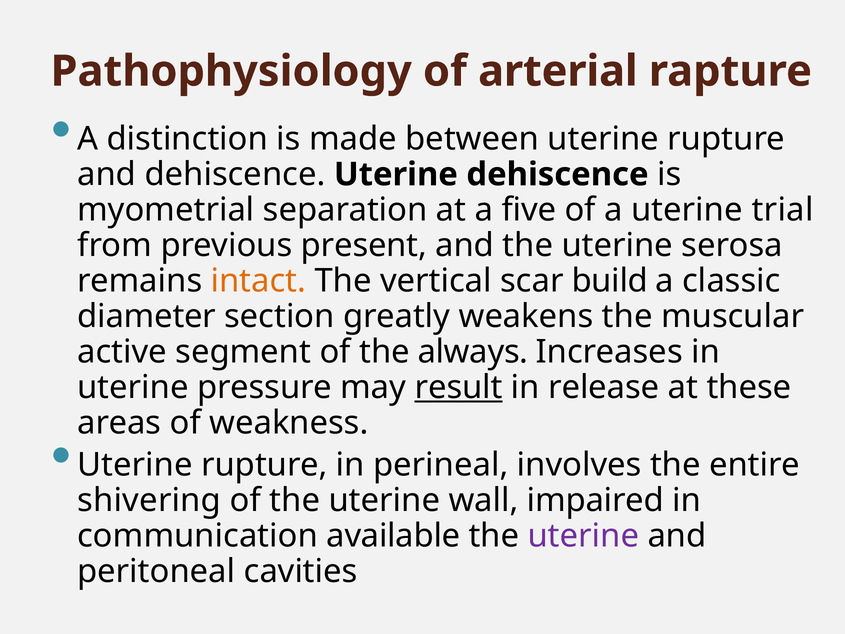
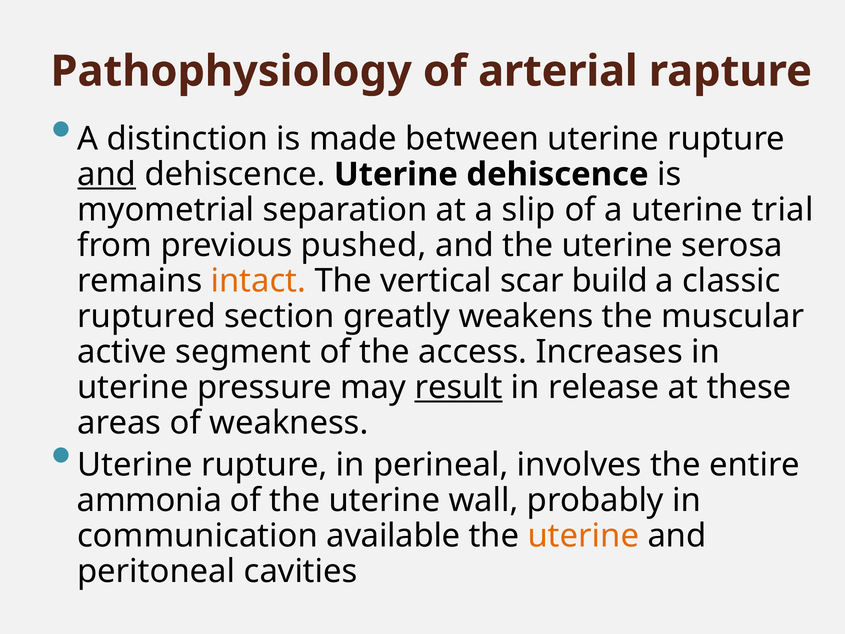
and at (107, 174) underline: none -> present
five: five -> slip
present: present -> pushed
diameter: diameter -> ruptured
always: always -> access
shivering: shivering -> ammonia
impaired: impaired -> probably
uterine at (583, 536) colour: purple -> orange
